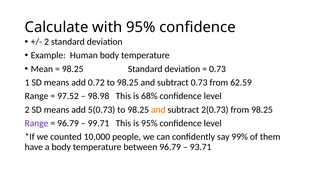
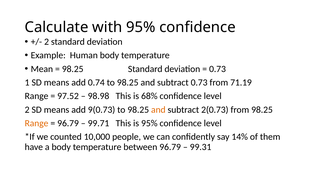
0.72: 0.72 -> 0.74
62.59: 62.59 -> 71.19
5(0.73: 5(0.73 -> 9(0.73
Range at (37, 123) colour: purple -> orange
99%: 99% -> 14%
93.71: 93.71 -> 99.31
